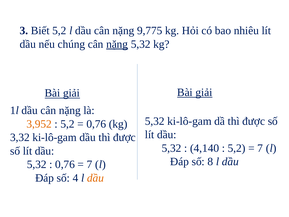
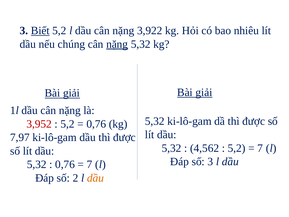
Biết underline: none -> present
9,775: 9,775 -> 3,922
3,952 colour: orange -> red
3,32: 3,32 -> 7,97
4,140: 4,140 -> 4,562
số 8: 8 -> 3
4: 4 -> 2
